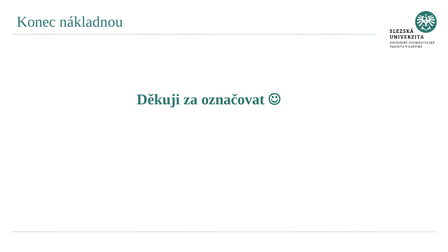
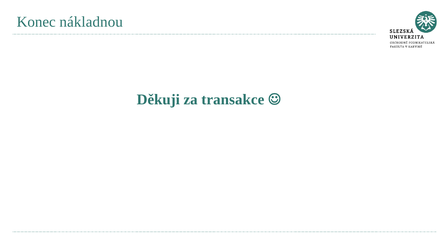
označovat: označovat -> transakce
